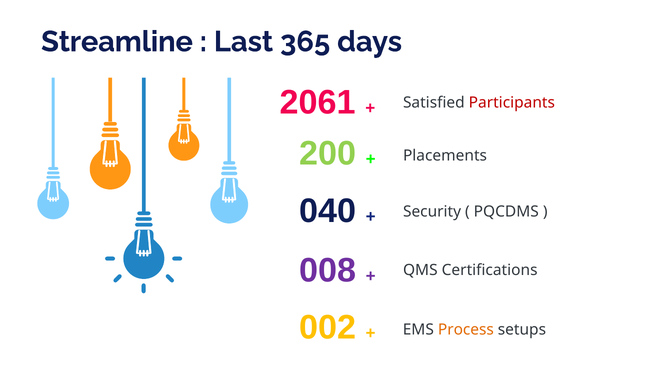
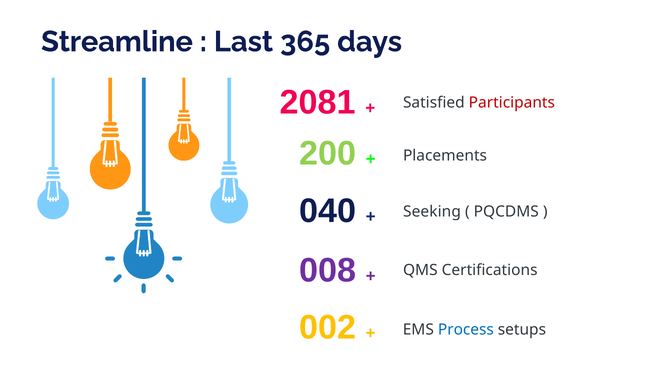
2061: 2061 -> 2081
Security: Security -> Seeking
Process colour: orange -> blue
